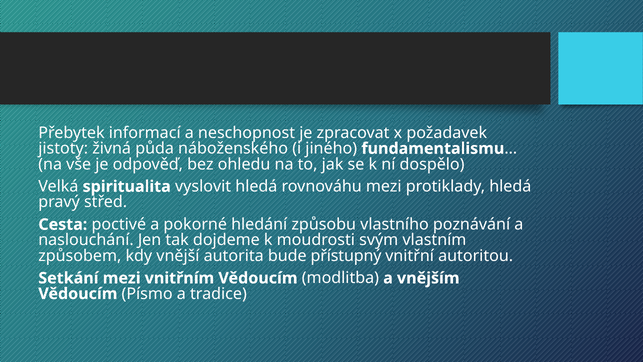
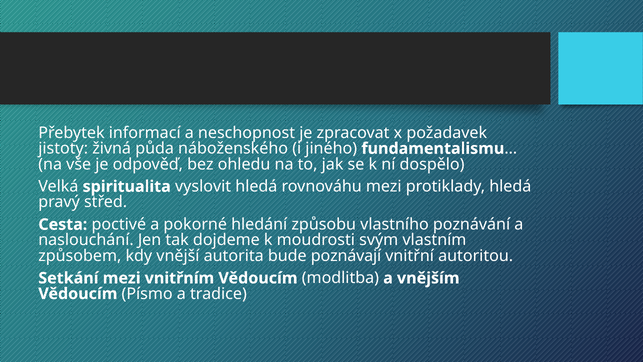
přístupný: přístupný -> poznávají
